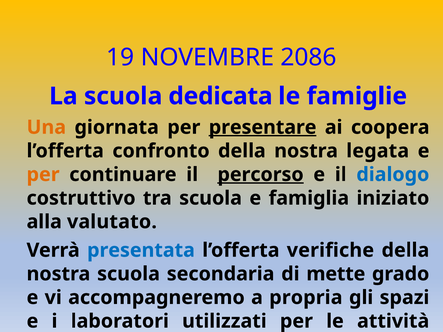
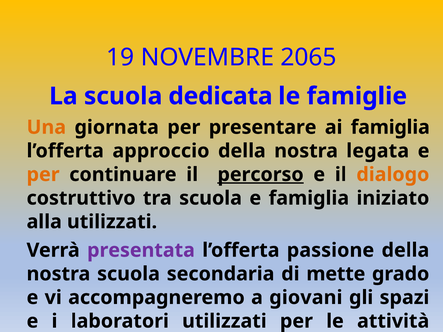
2086: 2086 -> 2065
presentare underline: present -> none
ai coopera: coopera -> famiglia
confronto: confronto -> approccio
dialogo colour: blue -> orange
alla valutato: valutato -> utilizzati
presentata colour: blue -> purple
verifiche: verifiche -> passione
propria: propria -> giovani
